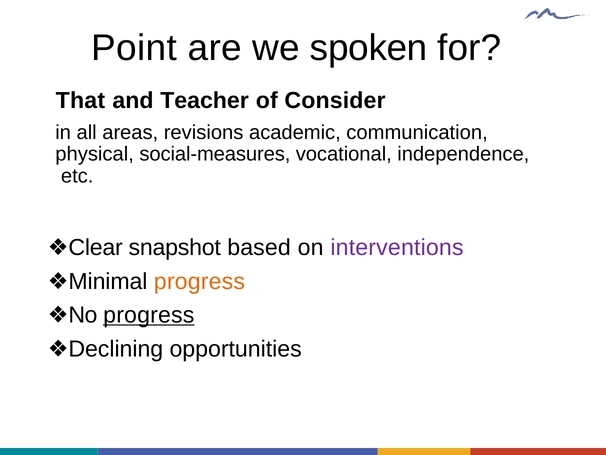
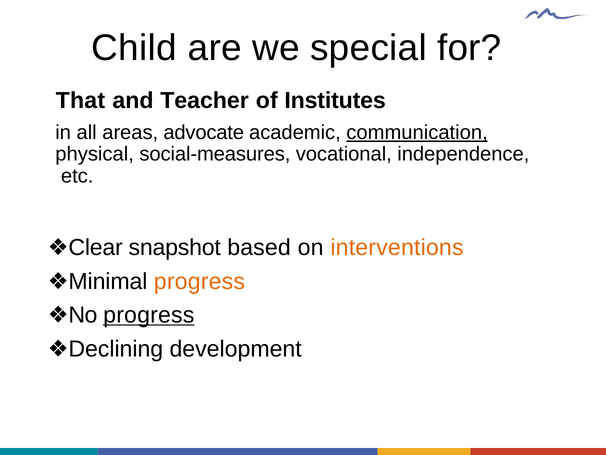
Point: Point -> Child
spoken: spoken -> special
Consider: Consider -> Institutes
revisions: revisions -> advocate
communication underline: none -> present
interventions colour: purple -> orange
opportunities: opportunities -> development
